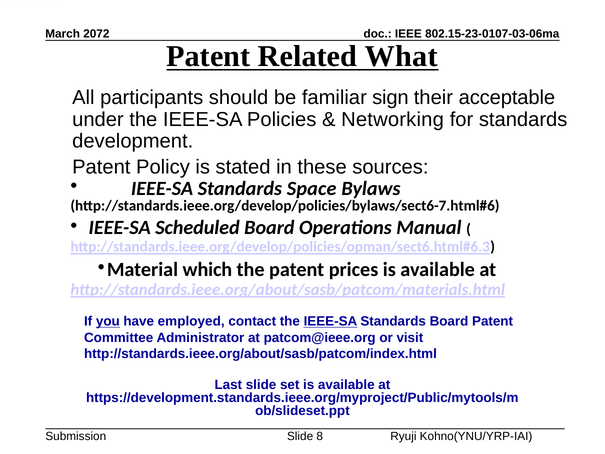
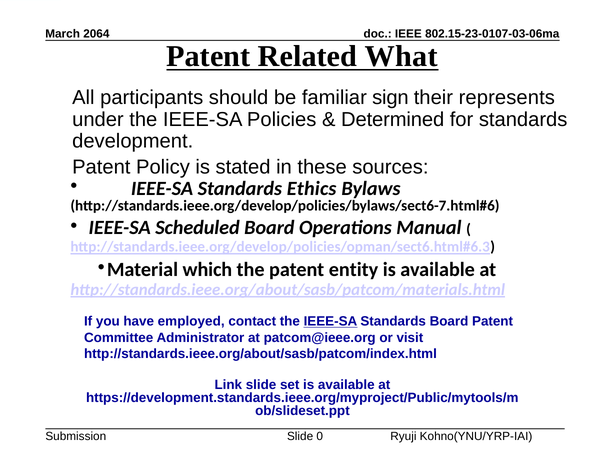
2072: 2072 -> 2064
acceptable: acceptable -> represents
Networking: Networking -> Determined
Space: Space -> Ethics
prices: prices -> entity
you underline: present -> none
Last: Last -> Link
8: 8 -> 0
